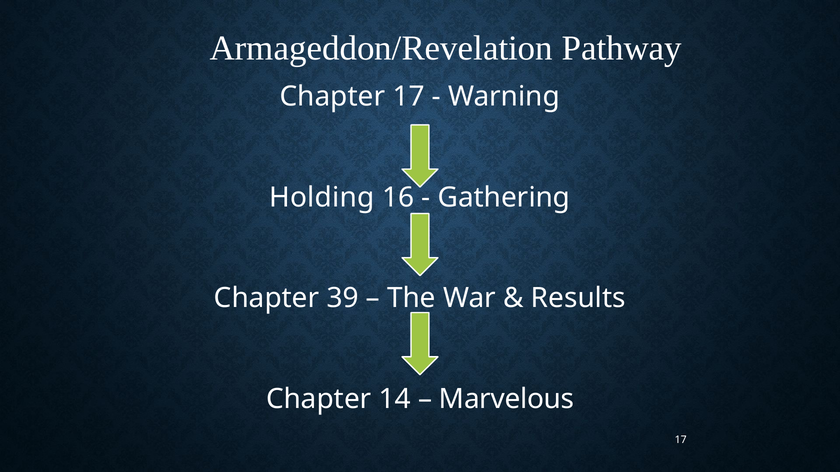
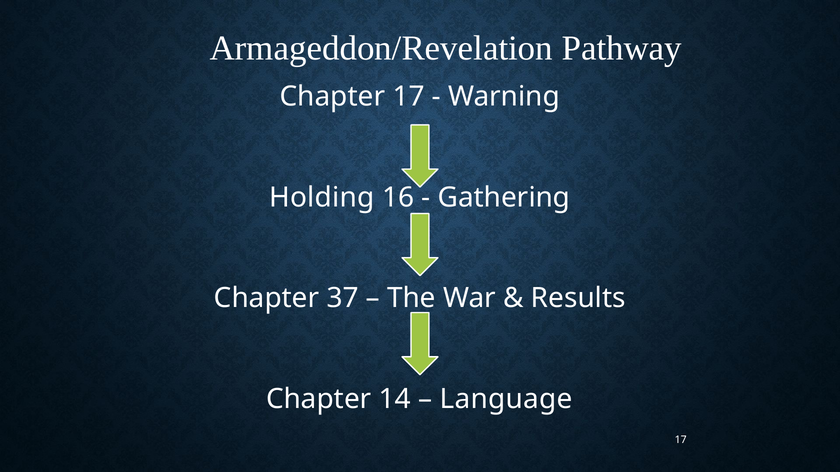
39: 39 -> 37
Marvelous: Marvelous -> Language
